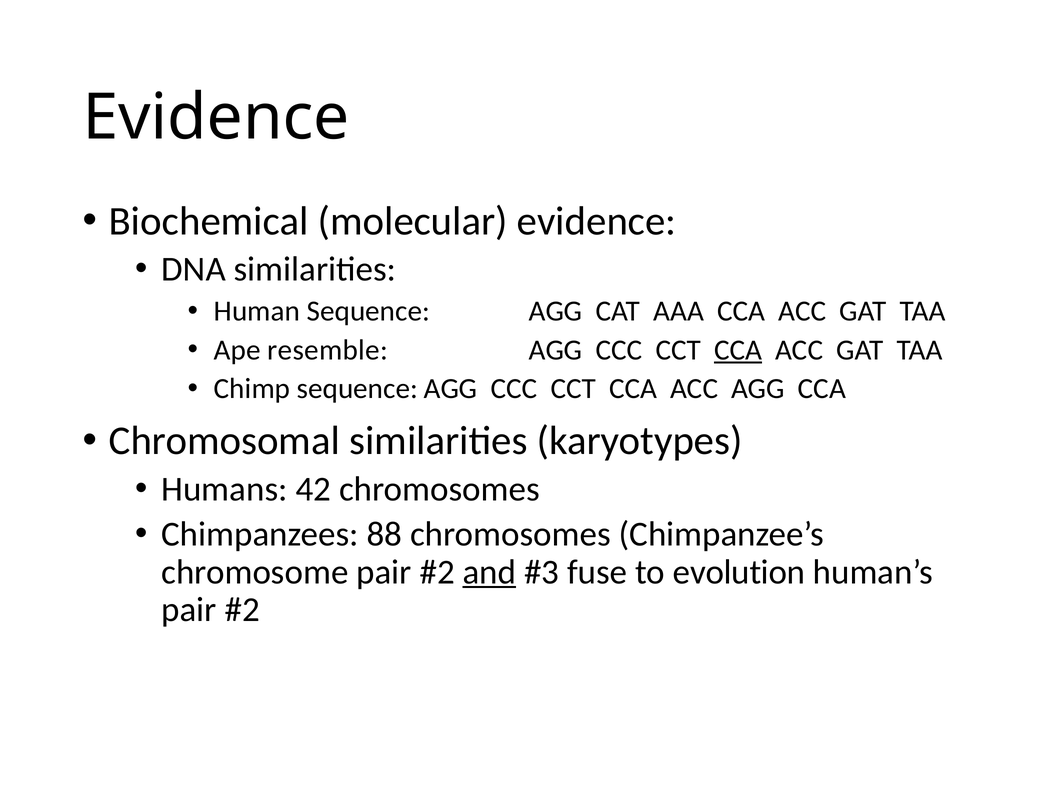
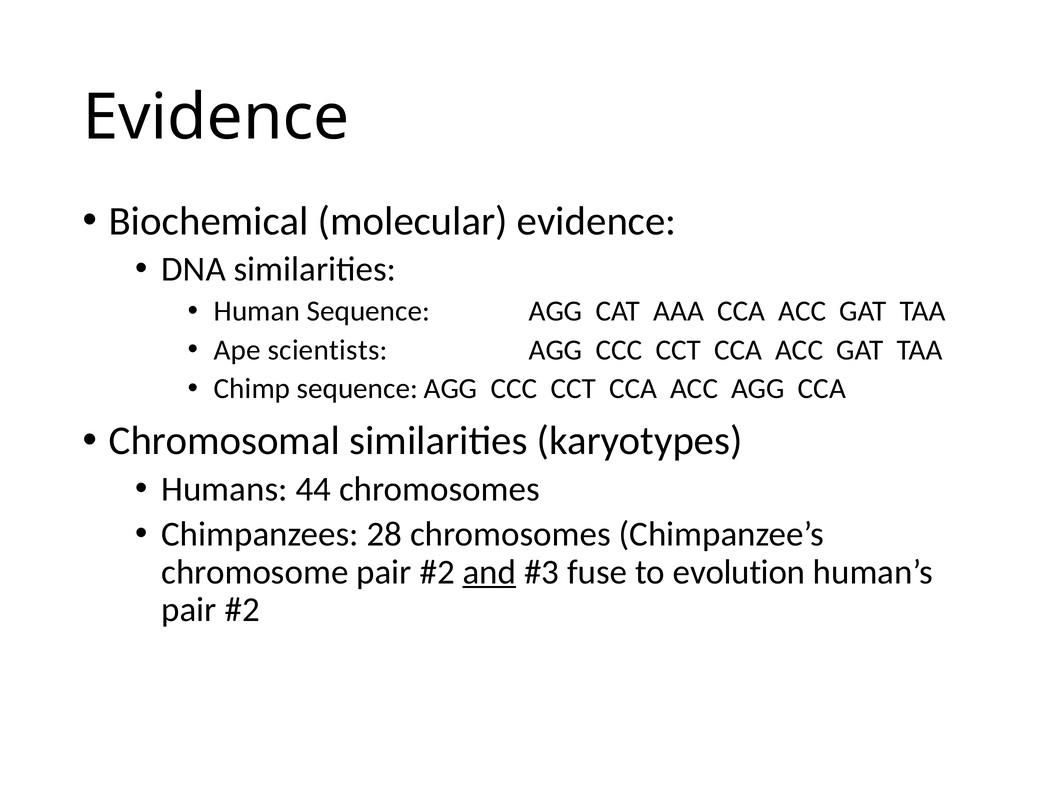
resemble: resemble -> scientists
CCA at (738, 350) underline: present -> none
42: 42 -> 44
88: 88 -> 28
